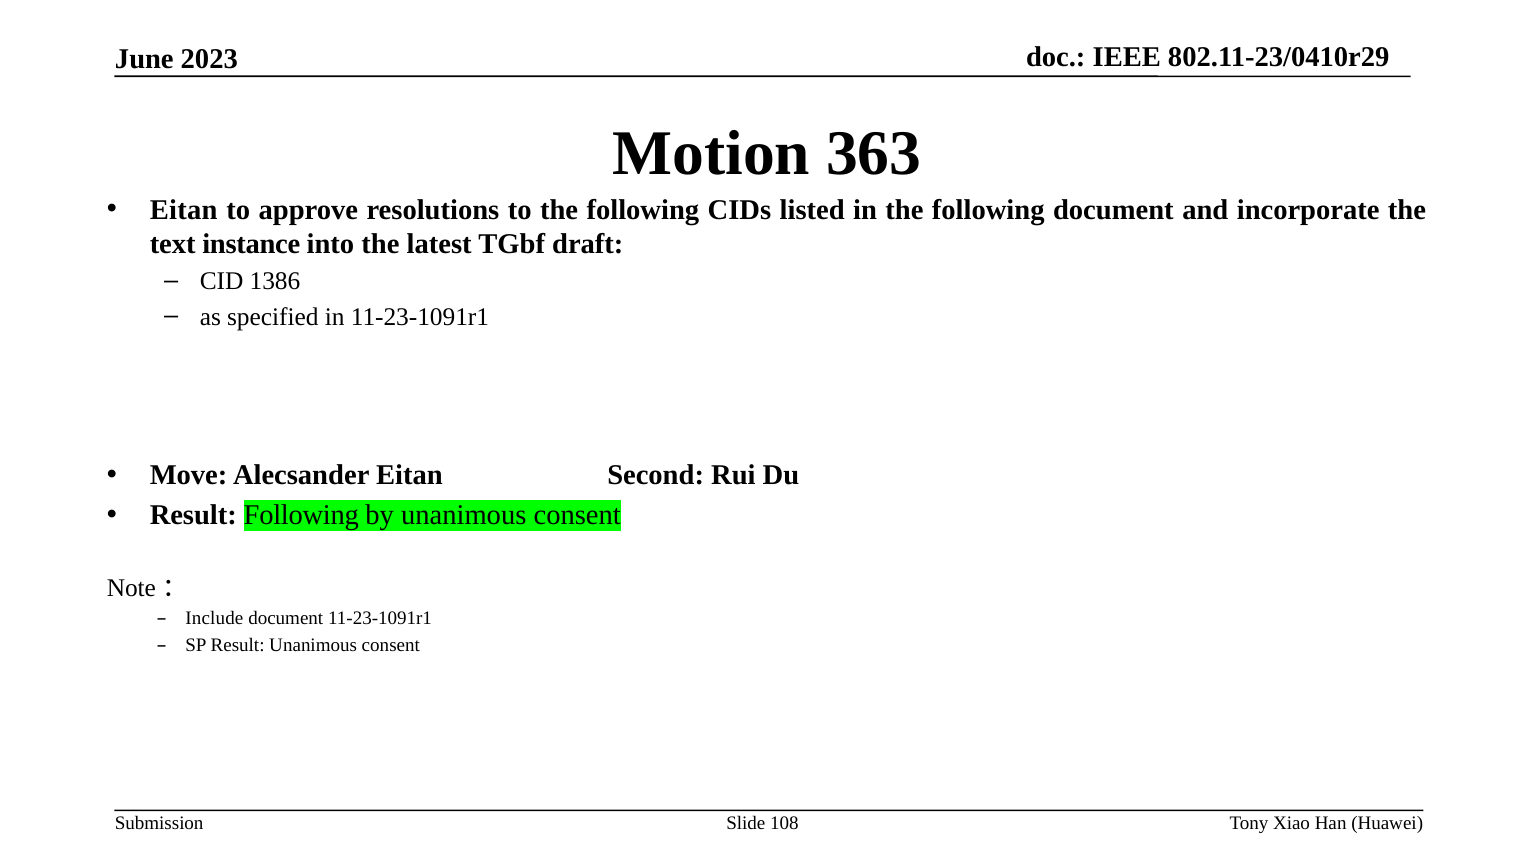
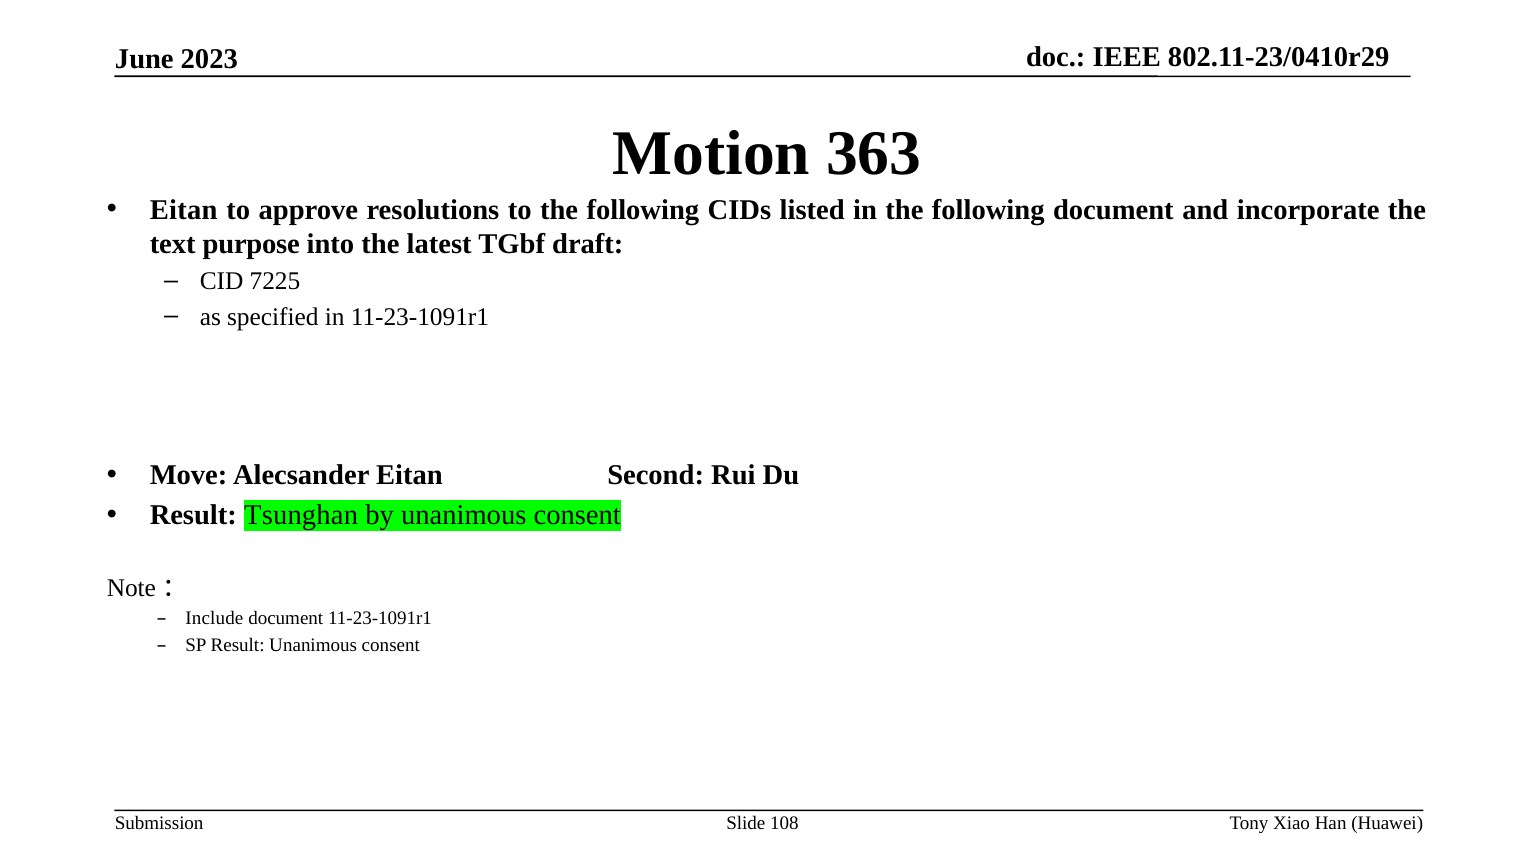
instance: instance -> purpose
1386: 1386 -> 7225
Result Following: Following -> Tsunghan
